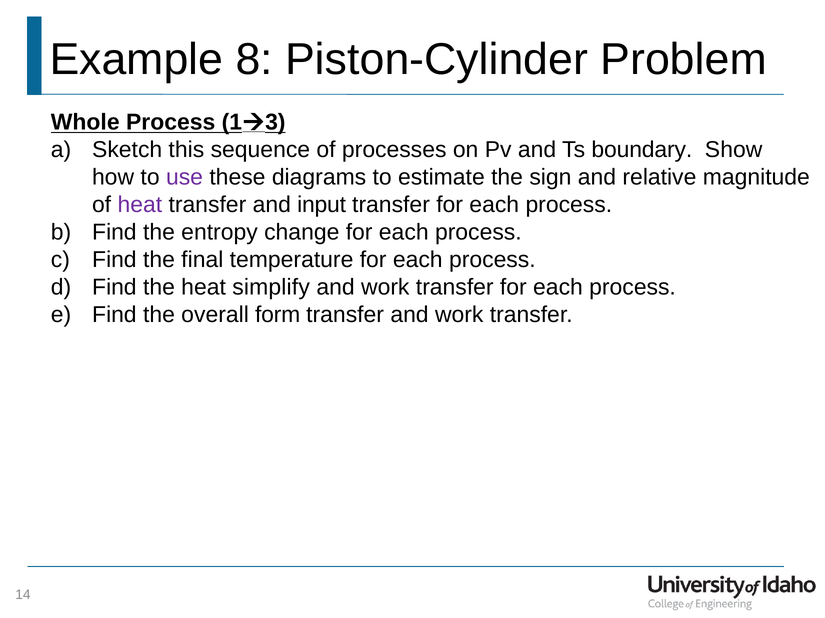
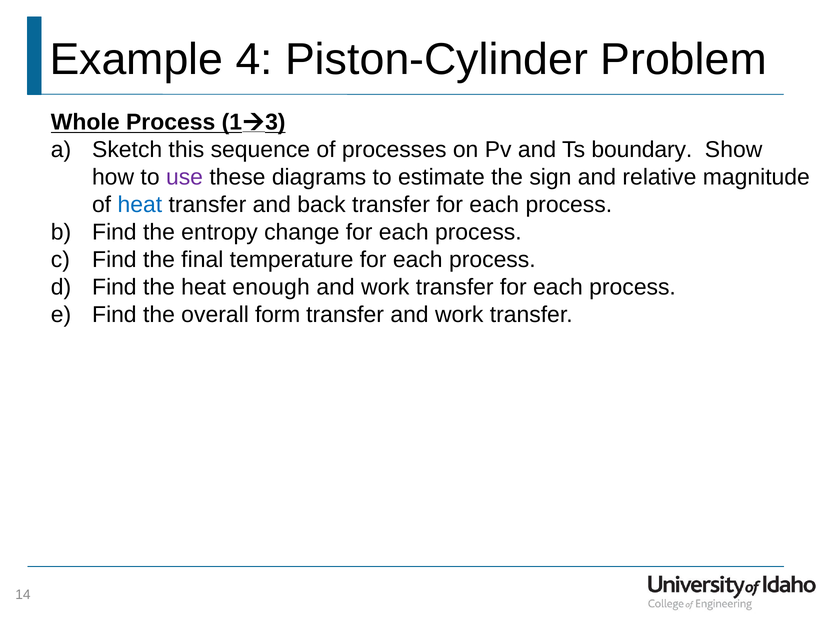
8: 8 -> 4
heat at (140, 205) colour: purple -> blue
input: input -> back
simplify: simplify -> enough
